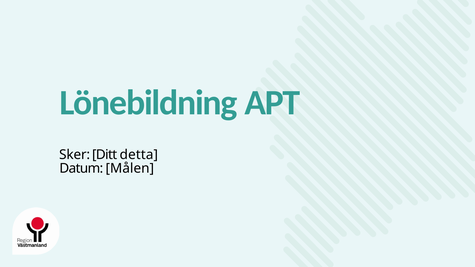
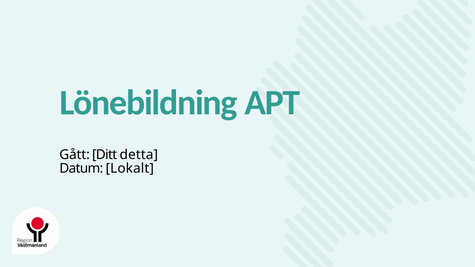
Sker: Sker -> Gått
Målen: Målen -> Lokalt
